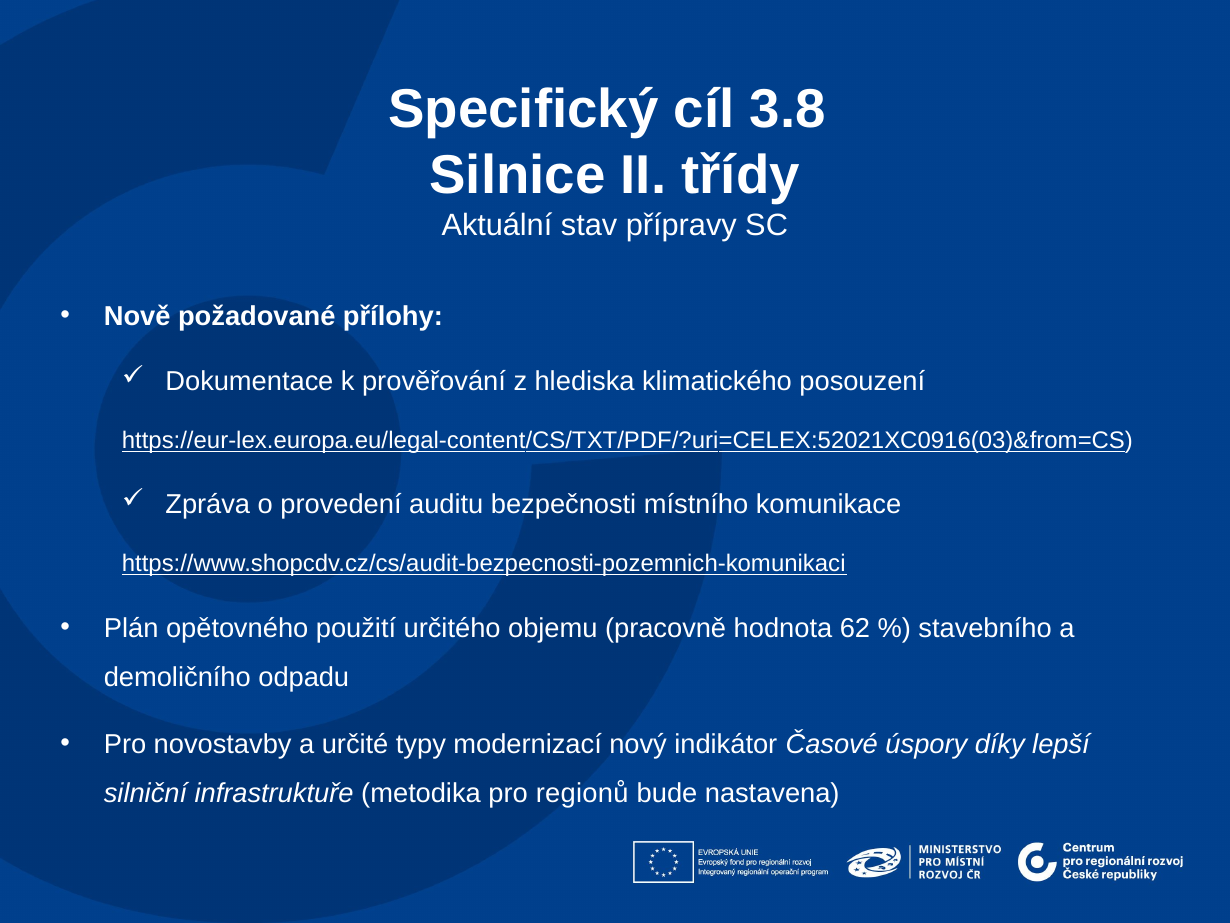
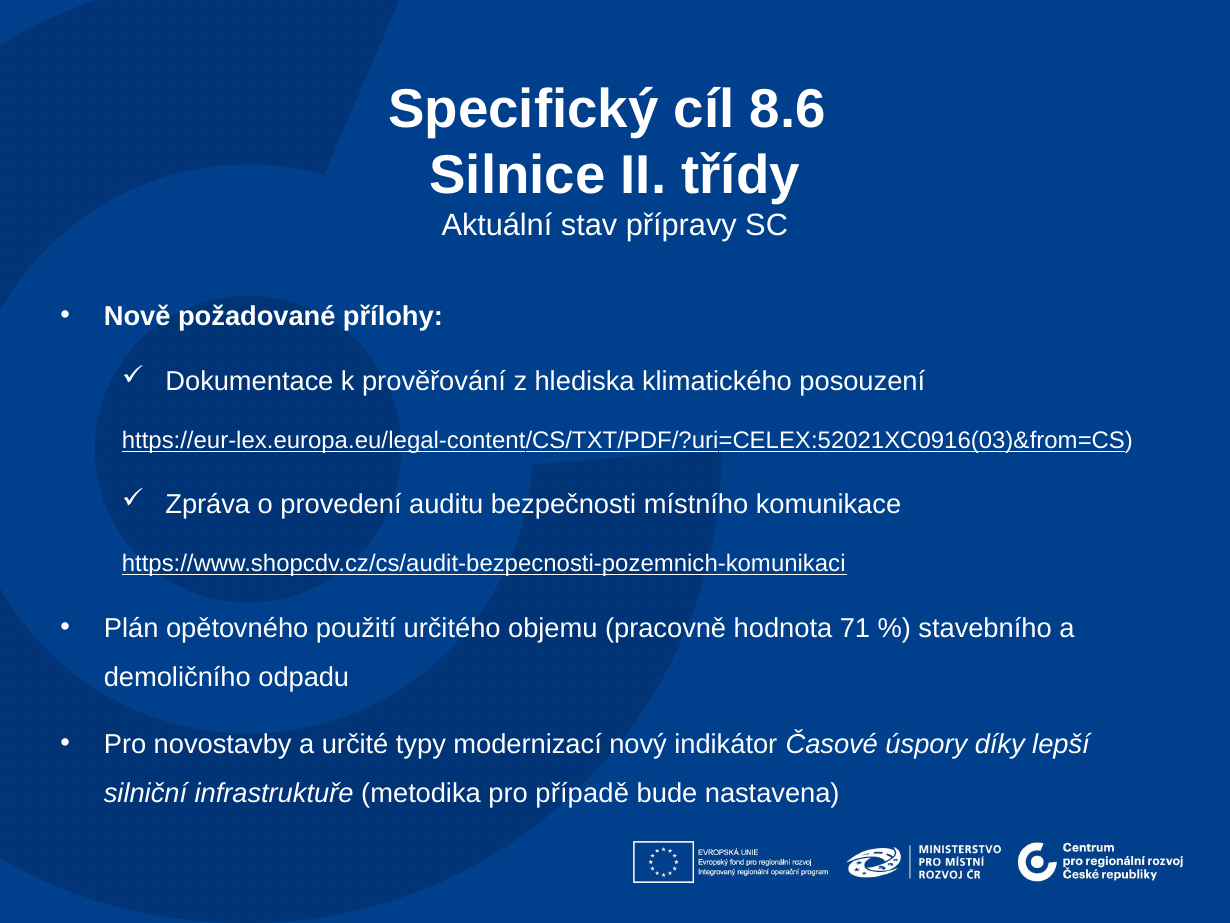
3.8: 3.8 -> 8.6
62: 62 -> 71
regionů: regionů -> případě
